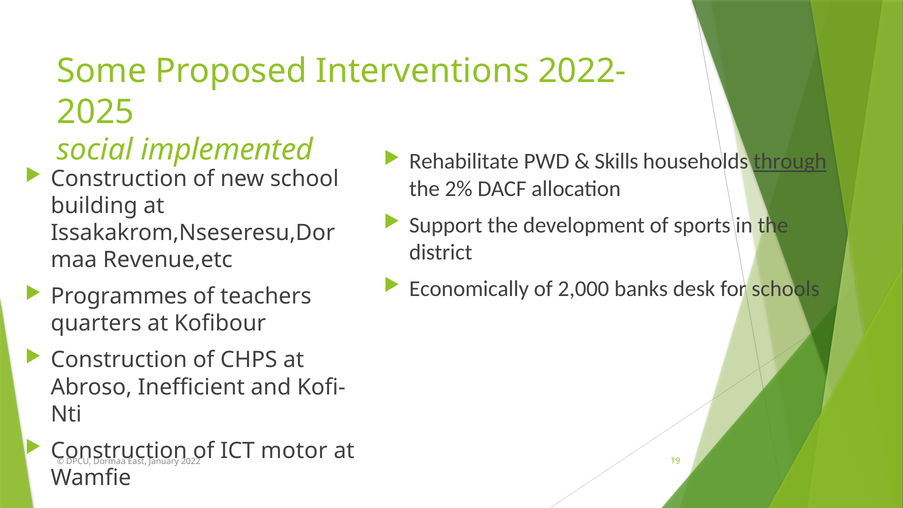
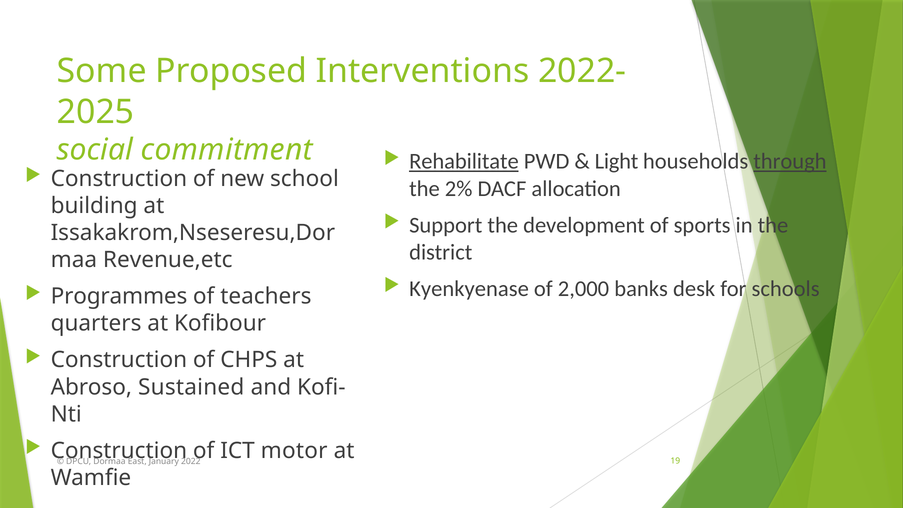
implemented: implemented -> commitment
Rehabilitate underline: none -> present
Skills: Skills -> Light
Economically: Economically -> Kyenkyenase
Inefficient: Inefficient -> Sustained
